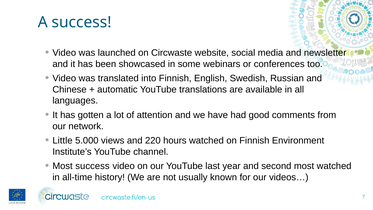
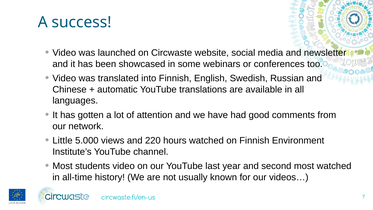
Most success: success -> students
